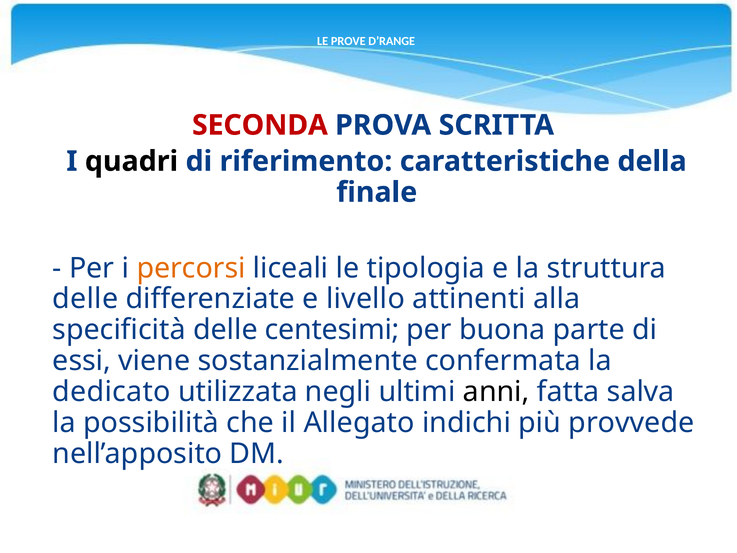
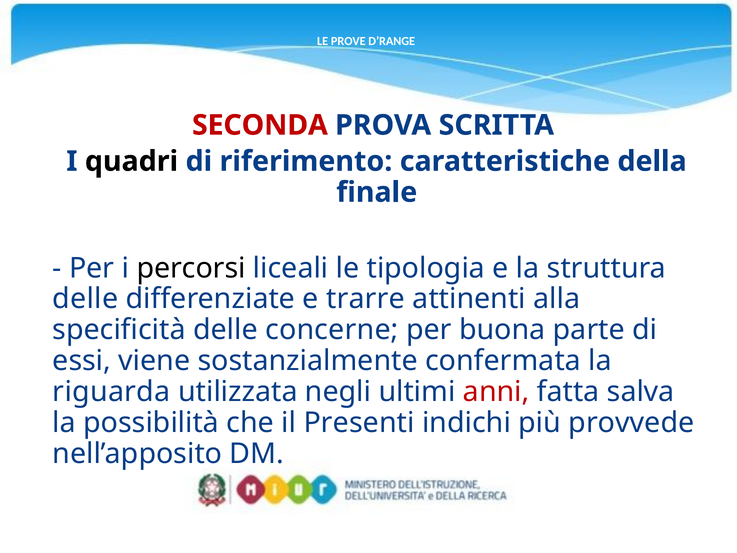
percorsi colour: orange -> black
livello: livello -> trarre
centesimi: centesimi -> concerne
dedicato: dedicato -> riguarda
anni colour: black -> red
Allegato: Allegato -> Presenti
